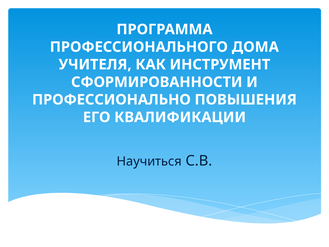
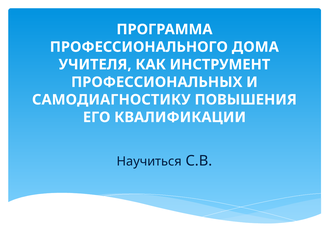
СФОРМИРОВАННОСТИ: СФОРМИРОВАННОСТИ -> ПРОФЕССИОНАЛЬНЫХ
ПРОФЕССИОНАЛЬНО: ПРОФЕССИОНАЛЬНО -> САМОДИАГНОСТИКУ
